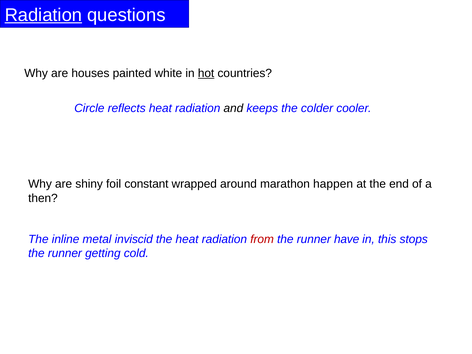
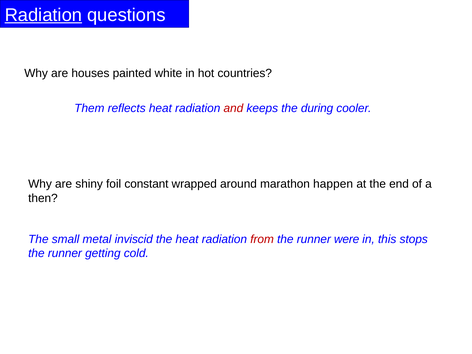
hot underline: present -> none
Circle: Circle -> Them
and colour: black -> red
colder: colder -> during
inline: inline -> small
have: have -> were
